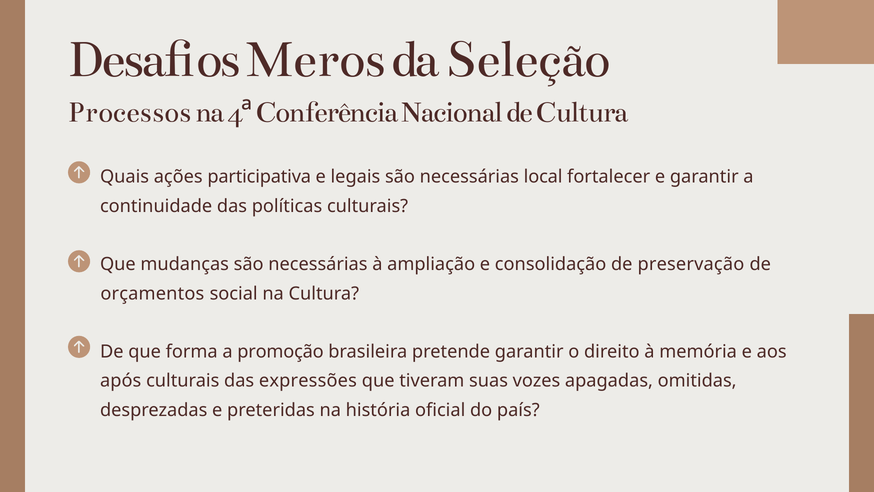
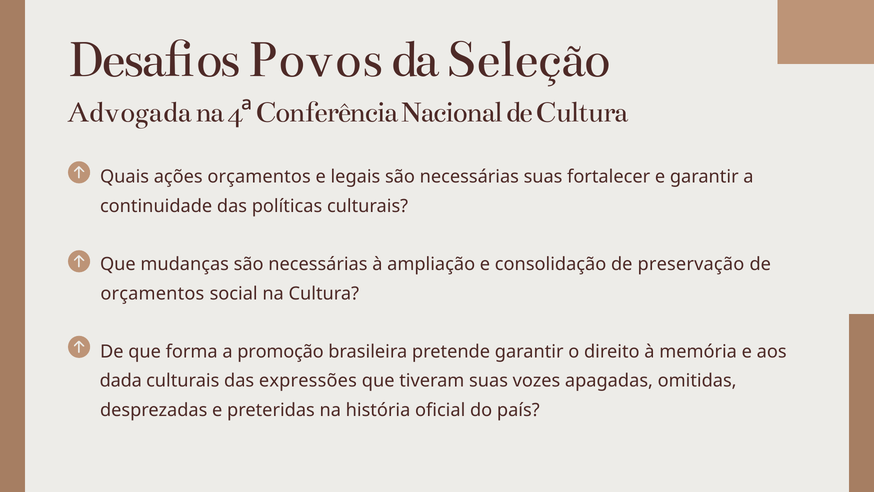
Meros: Meros -> Povos
Processos: Processos -> Advogada
ações participativa: participativa -> orçamentos
necessárias local: local -> suas
após: após -> dada
